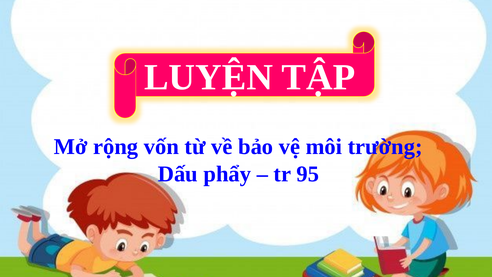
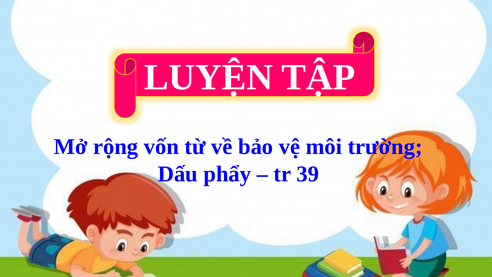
95: 95 -> 39
